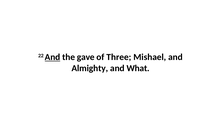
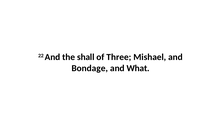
And at (52, 57) underline: present -> none
gave: gave -> shall
Almighty: Almighty -> Bondage
